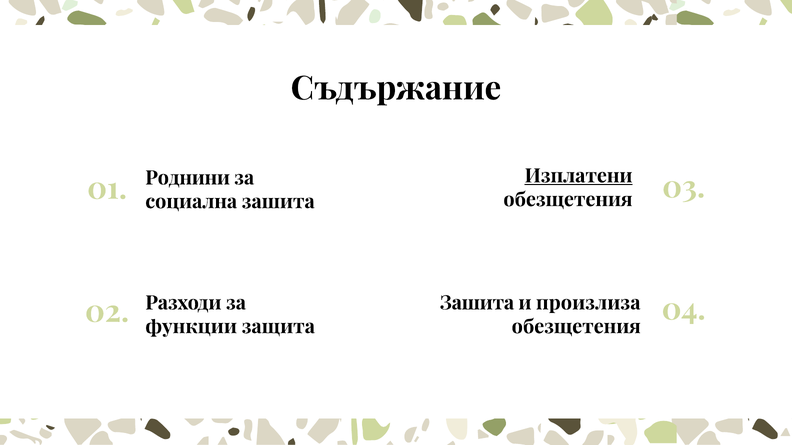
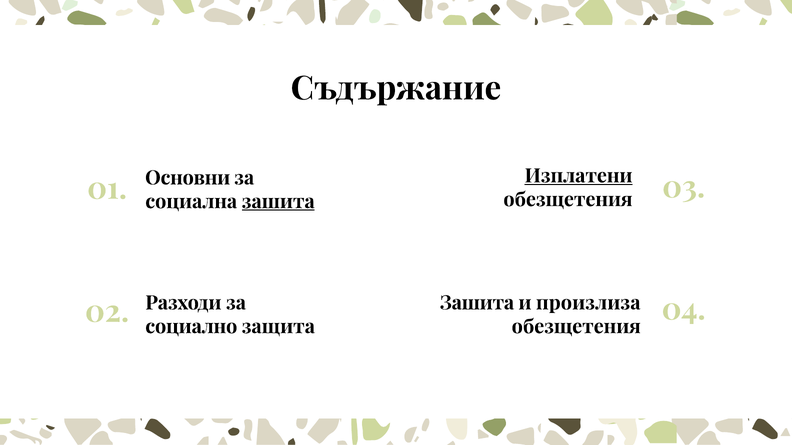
Роднини: Роднини -> Основни
зашита at (278, 202) underline: none -> present
функции: функции -> социално
